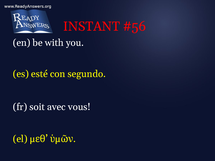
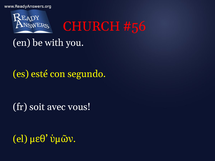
INSTANT: INSTANT -> CHURCH
